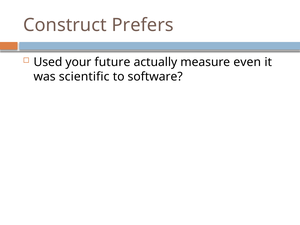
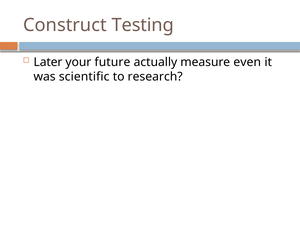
Prefers: Prefers -> Testing
Used: Used -> Later
software: software -> research
